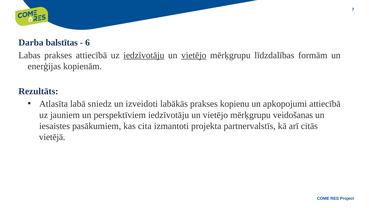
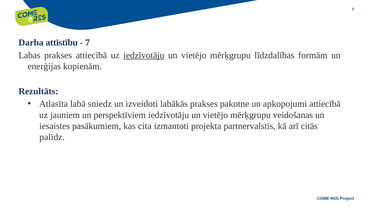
balstītas: balstītas -> attīstību
6 at (88, 43): 6 -> 7
vietējo at (194, 55) underline: present -> none
kopienu: kopienu -> pakotne
vietējā: vietējā -> palīdz
